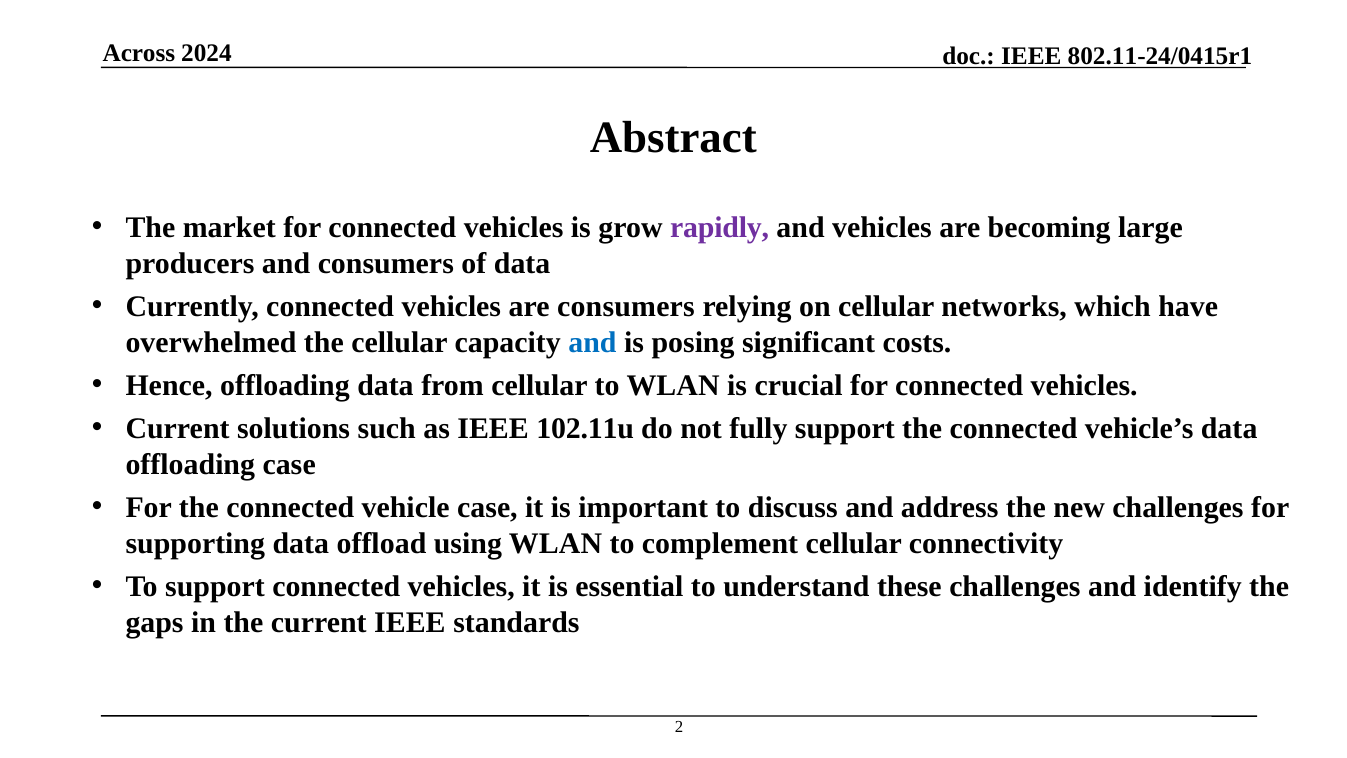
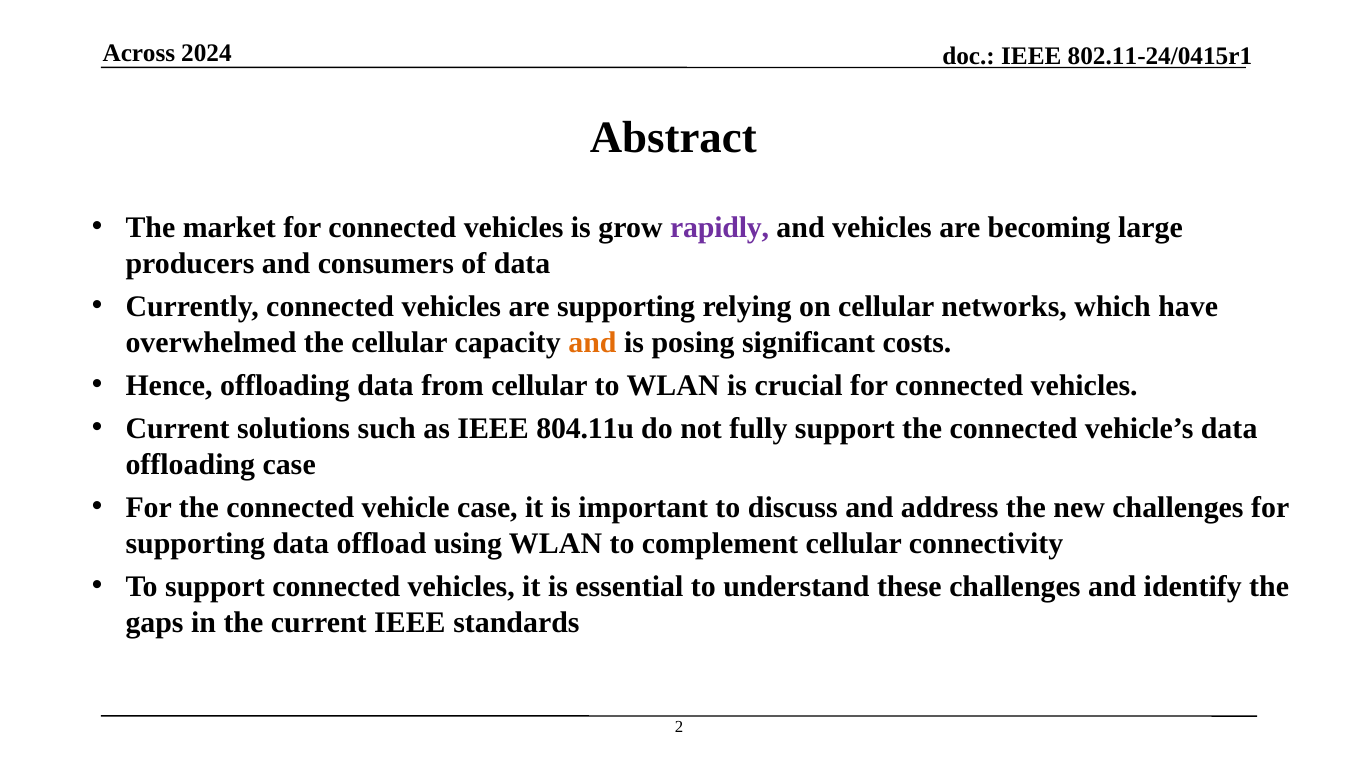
are consumers: consumers -> supporting
and at (592, 342) colour: blue -> orange
102.11u: 102.11u -> 804.11u
